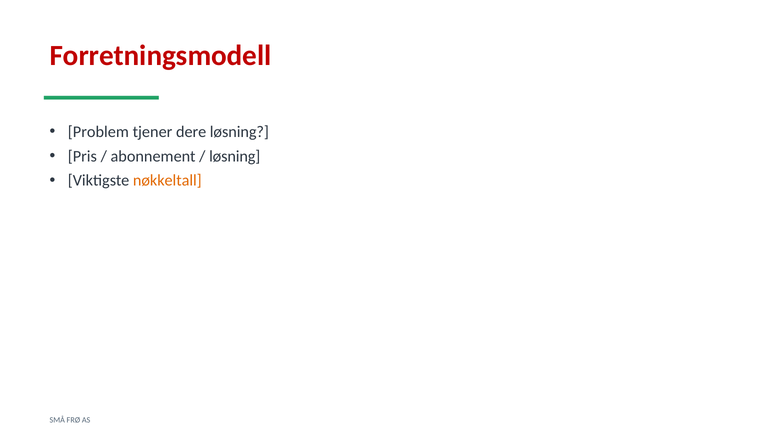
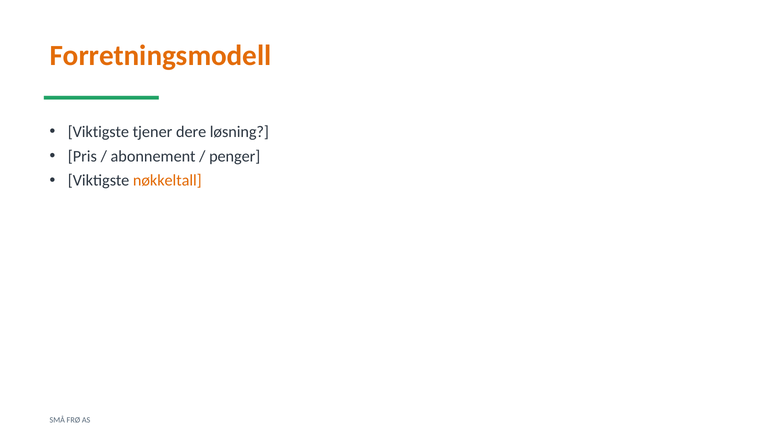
Forretningsmodell colour: red -> orange
Problem at (98, 132): Problem -> Viktigste
løsning at (235, 156): løsning -> penger
